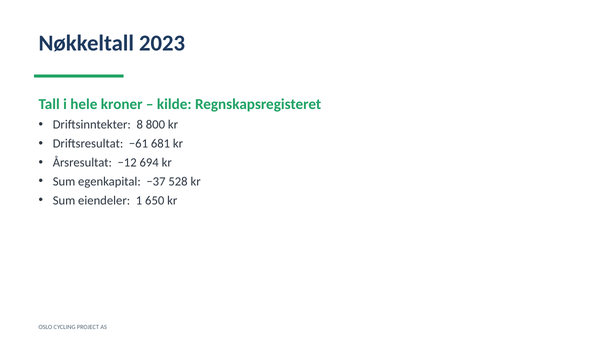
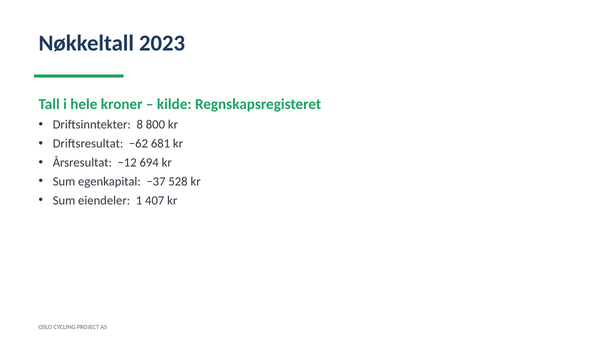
−61: −61 -> −62
650: 650 -> 407
